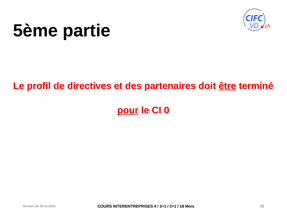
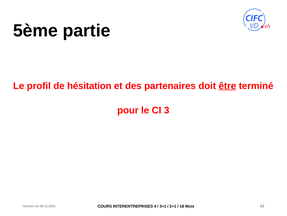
directives: directives -> hésitation
pour underline: present -> none
0: 0 -> 3
